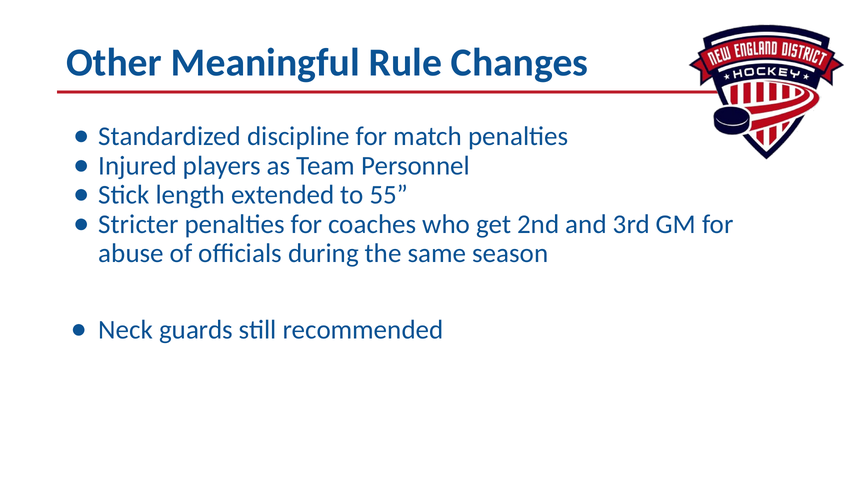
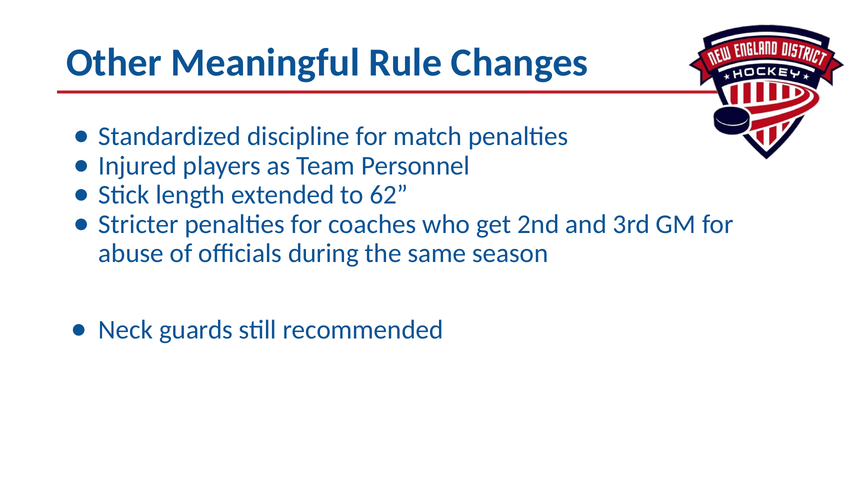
55: 55 -> 62
